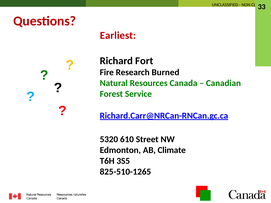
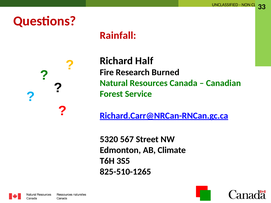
Earliest: Earliest -> Rainfall
Fort: Fort -> Half
610: 610 -> 567
